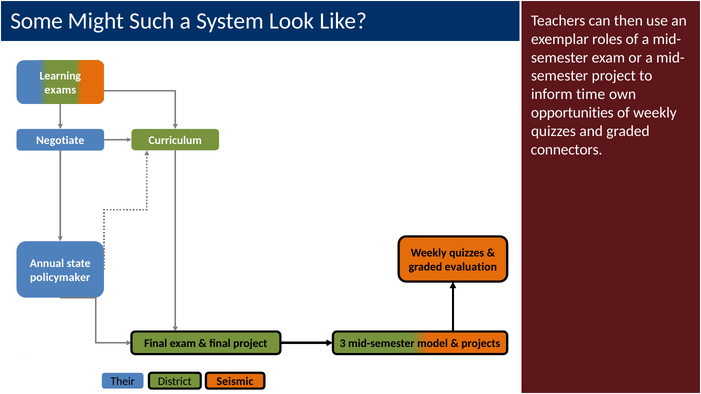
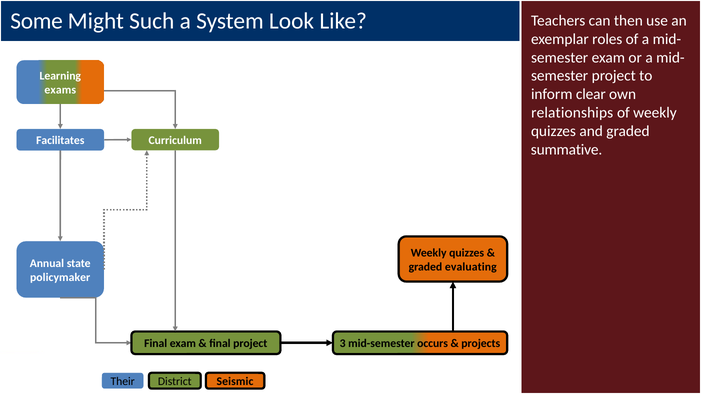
time: time -> clear
opportunities: opportunities -> relationships
Negotiate: Negotiate -> Facilitates
connectors: connectors -> summative
evaluation: evaluation -> evaluating
model: model -> occurs
